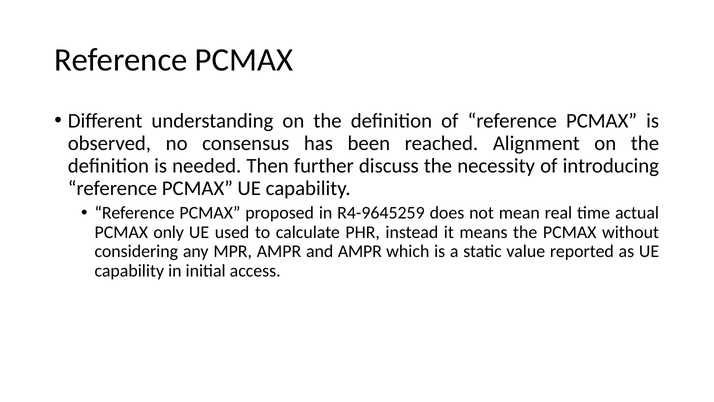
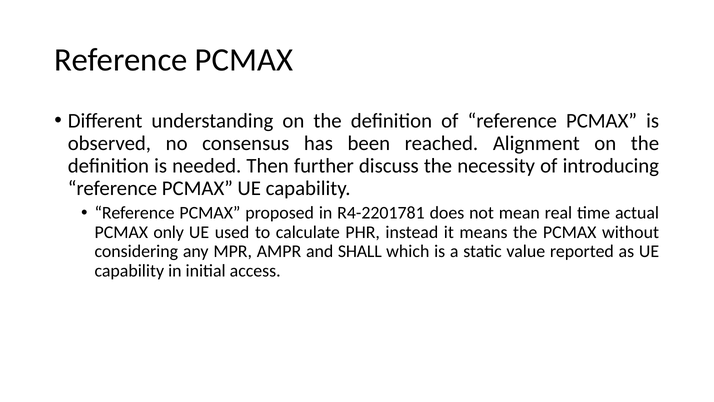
R4-9645259: R4-9645259 -> R4-2201781
and AMPR: AMPR -> SHALL
